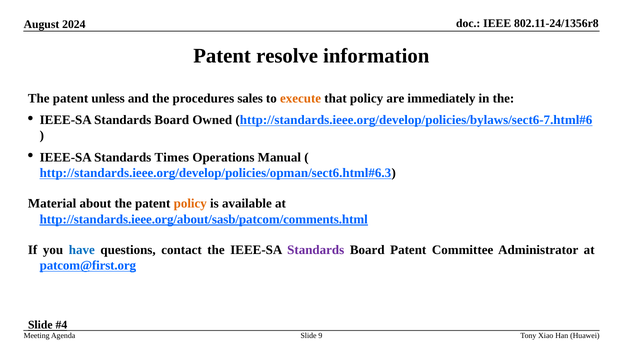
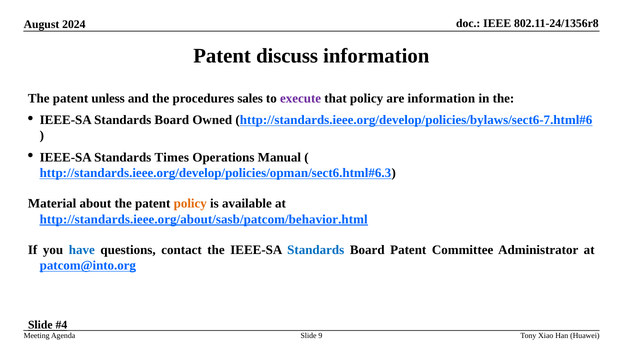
resolve: resolve -> discuss
execute colour: orange -> purple
are immediately: immediately -> information
http://standards.ieee.org/about/sasb/patcom/comments.html: http://standards.ieee.org/about/sasb/patcom/comments.html -> http://standards.ieee.org/about/sasb/patcom/behavior.html
Standards at (316, 250) colour: purple -> blue
patcom@first.org: patcom@first.org -> patcom@into.org
